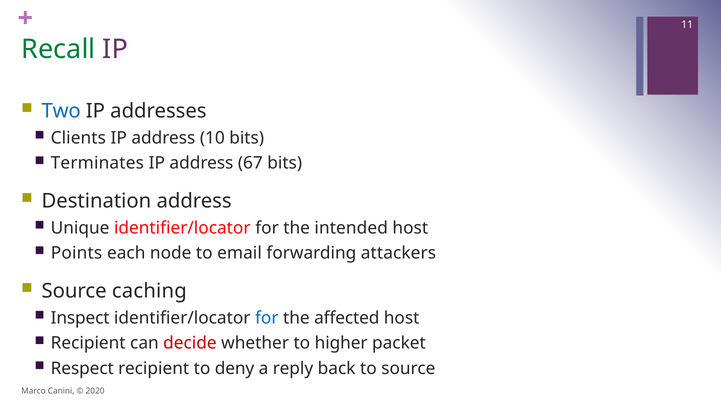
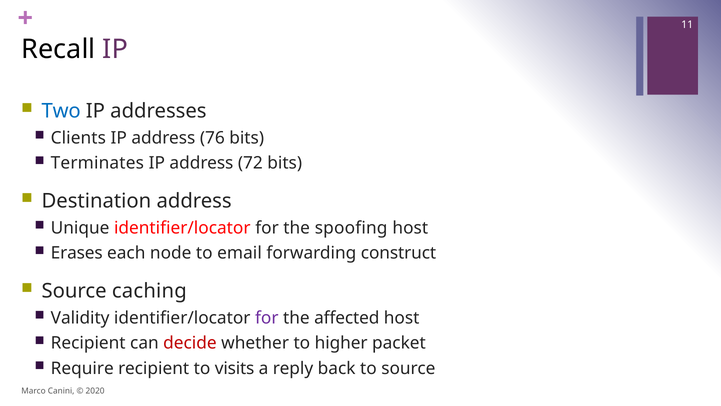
Recall colour: green -> black
10: 10 -> 76
67: 67 -> 72
intended: intended -> spoofing
Points: Points -> Erases
attackers: attackers -> construct
Inspect: Inspect -> Validity
for at (267, 317) colour: blue -> purple
Respect: Respect -> Require
deny: deny -> visits
